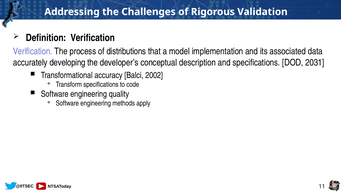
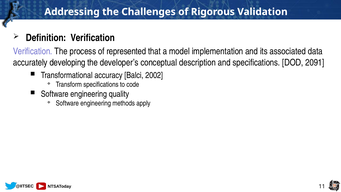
distributions: distributions -> represented
2031: 2031 -> 2091
